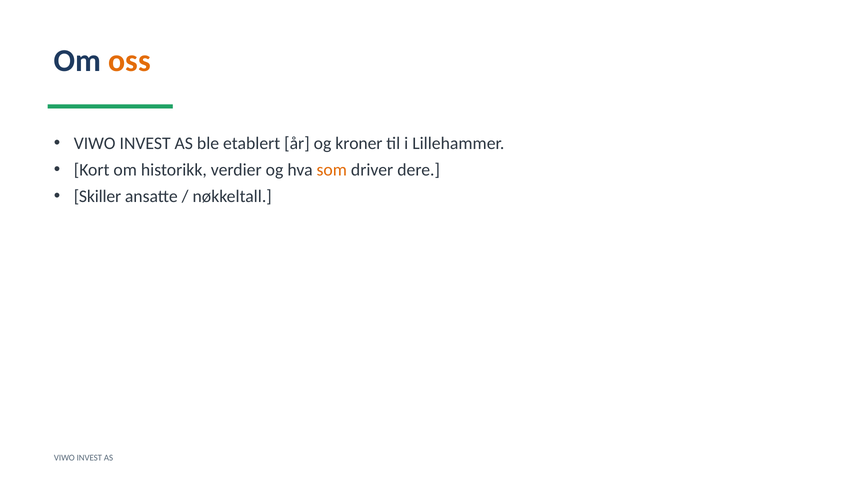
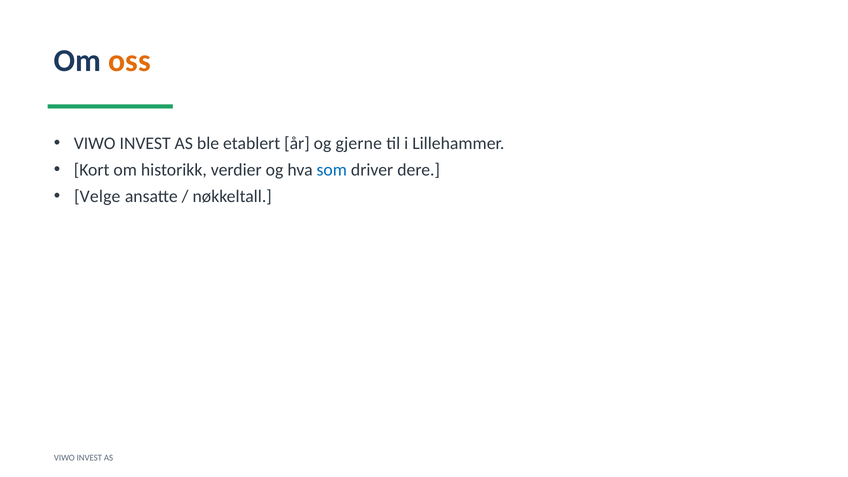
kroner: kroner -> gjerne
som colour: orange -> blue
Skiller: Skiller -> Velge
